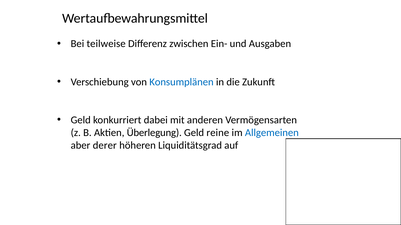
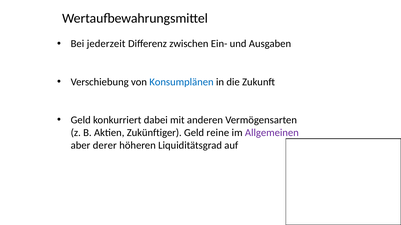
teilweise: teilweise -> jederzeit
Überlegung: Überlegung -> Zukünftiger
Allgemeinen colour: blue -> purple
